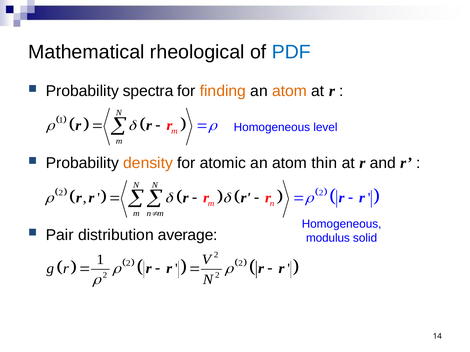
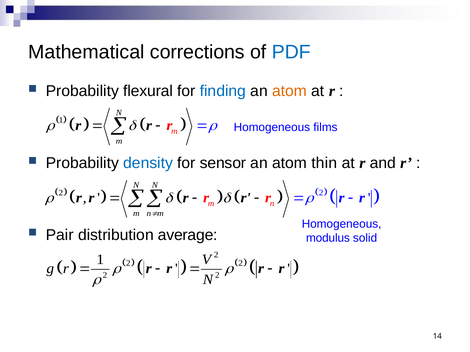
rheological: rheological -> corrections
spectra: spectra -> flexural
finding colour: orange -> blue
level: level -> films
density colour: orange -> blue
atomic: atomic -> sensor
